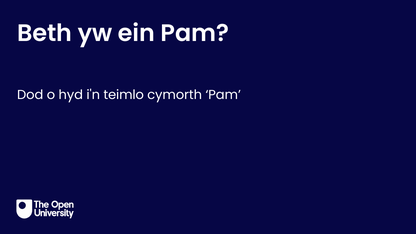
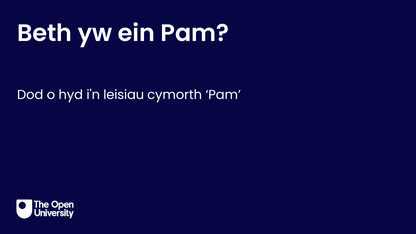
teimlo: teimlo -> leisiau
